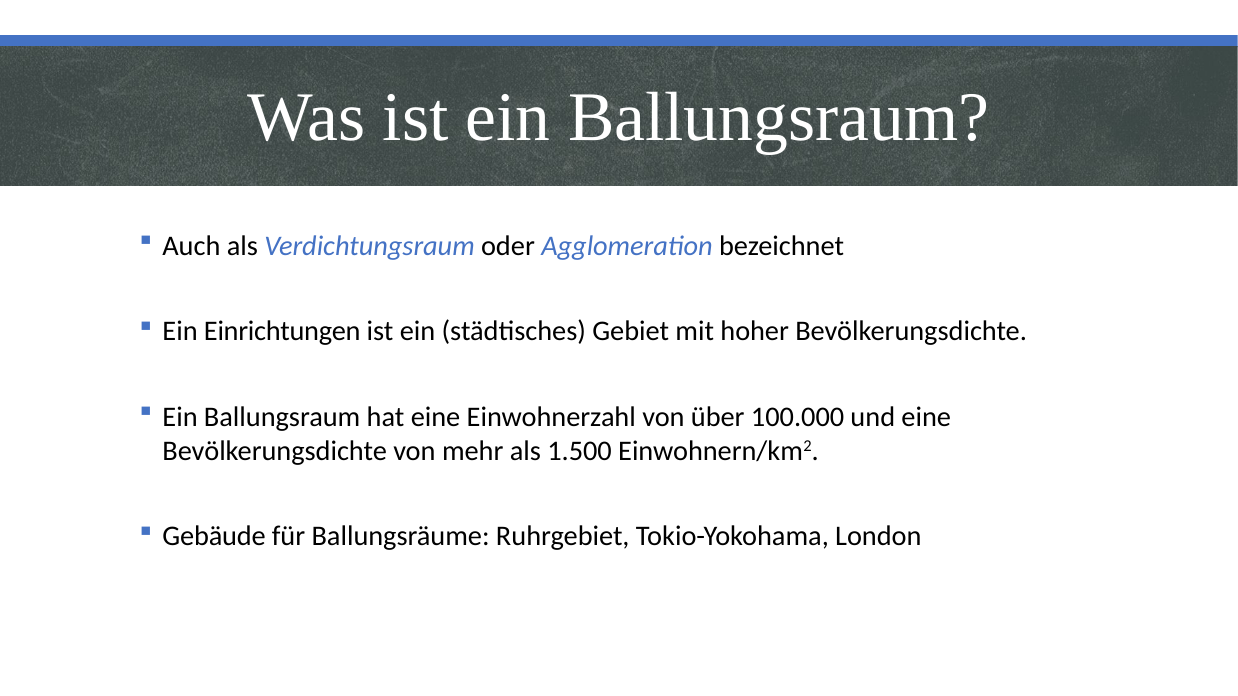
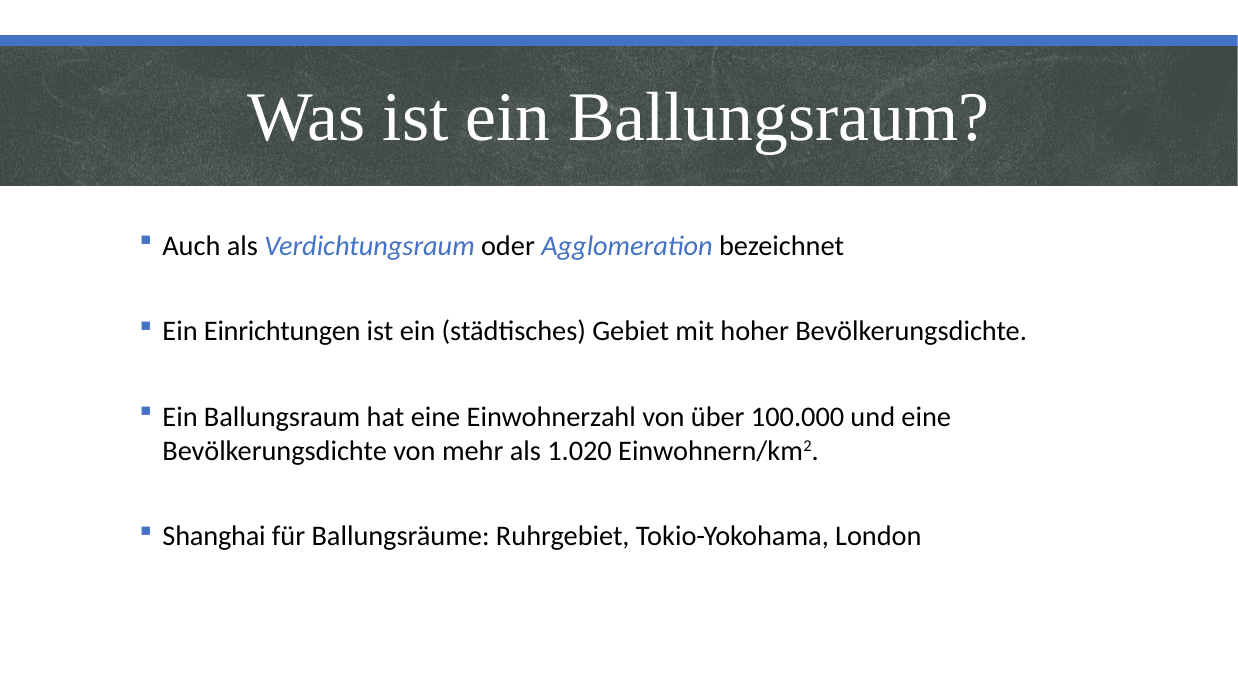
1.500: 1.500 -> 1.020
Gebäude: Gebäude -> Shanghai
